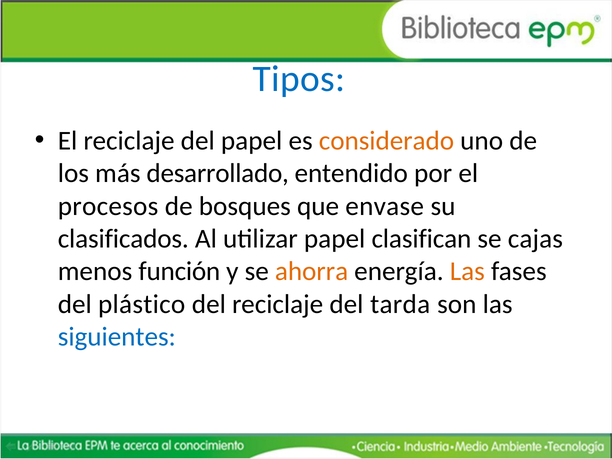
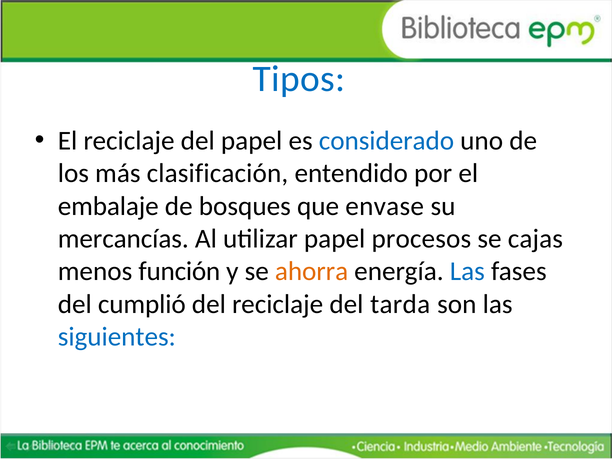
considerado colour: orange -> blue
desarrollado: desarrollado -> clasificación
procesos: procesos -> embalaje
clasificados: clasificados -> mercancías
clasifican: clasifican -> procesos
Las at (467, 271) colour: orange -> blue
plástico: plástico -> cumplió
